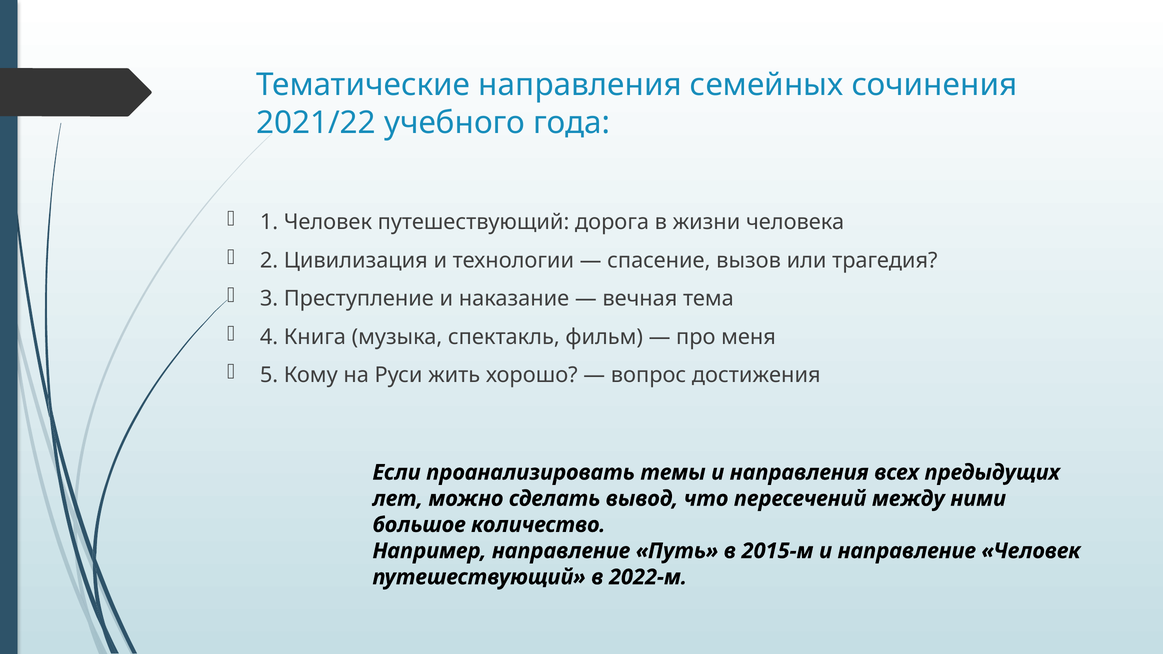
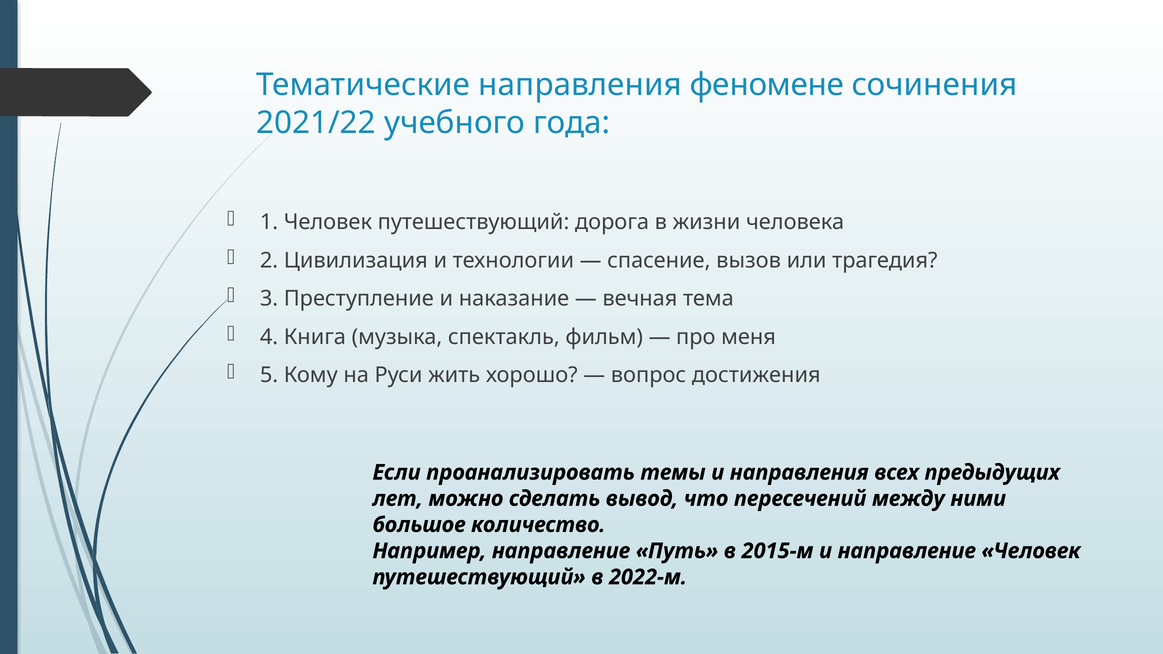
семейных: семейных -> феномене
